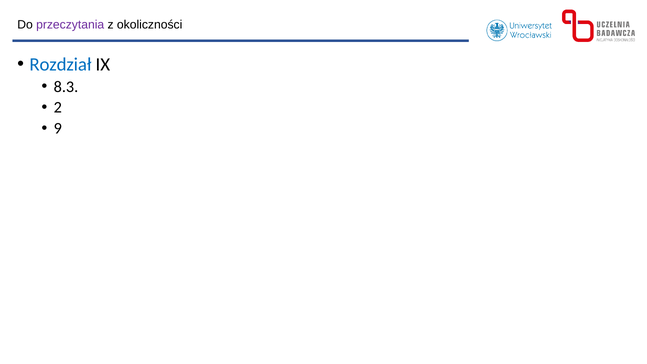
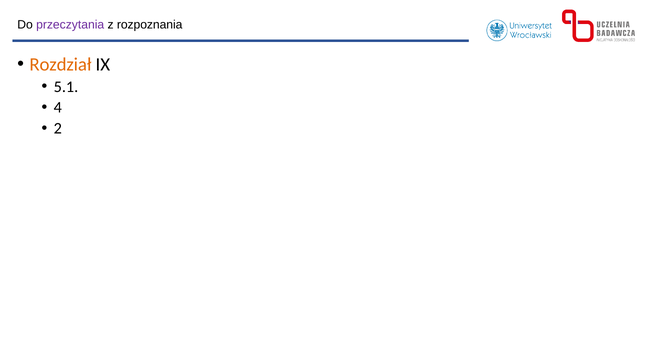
okoliczności: okoliczności -> rozpoznania
Rozdział colour: blue -> orange
8.3: 8.3 -> 5.1
2: 2 -> 4
9: 9 -> 2
